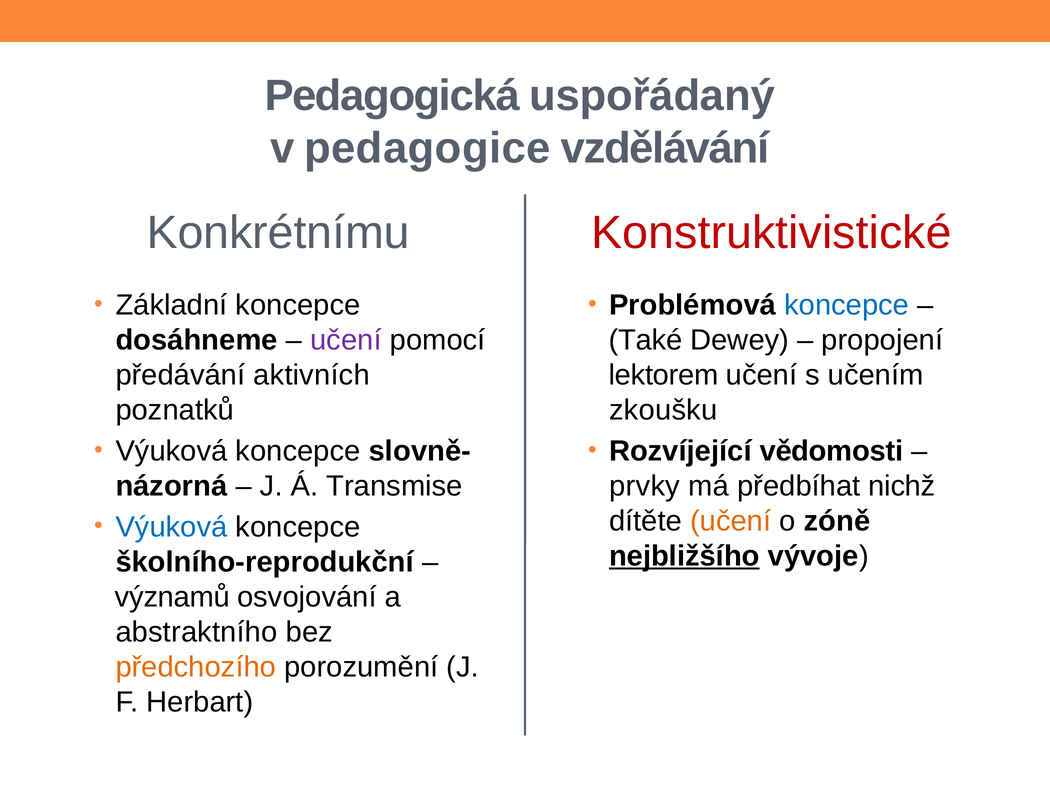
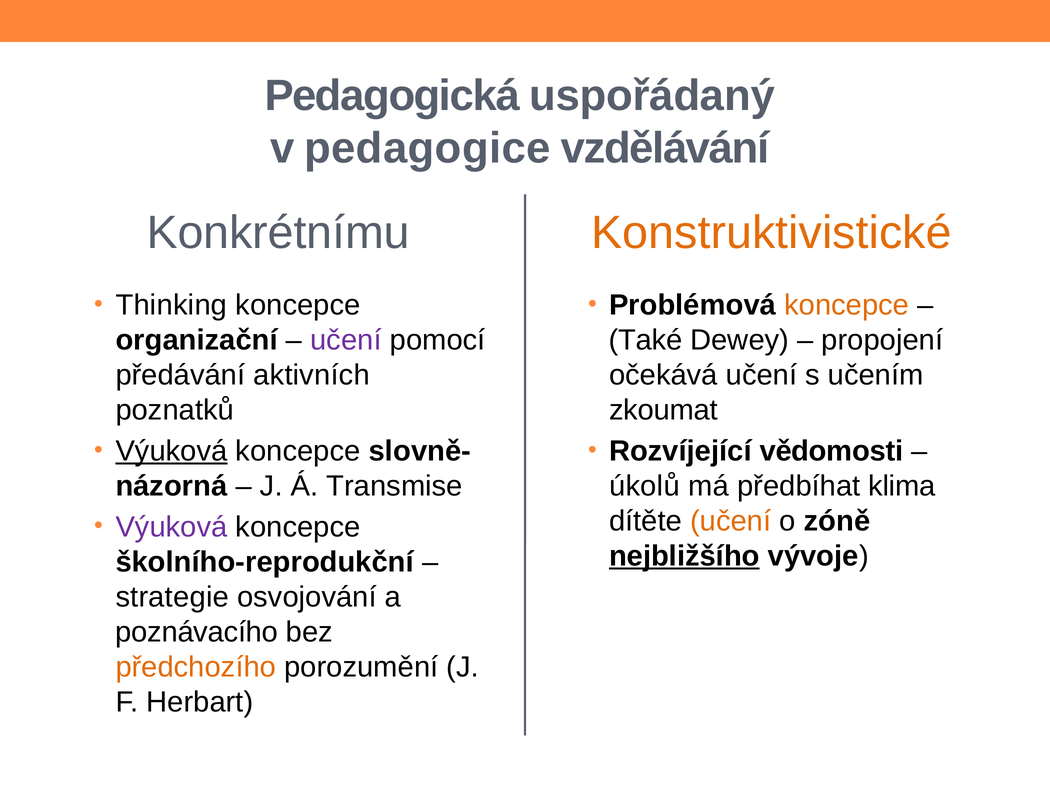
Konstruktivistické colour: red -> orange
Základní: Základní -> Thinking
koncepce at (847, 305) colour: blue -> orange
dosáhneme: dosáhneme -> organizační
lektorem: lektorem -> očekává
zkoušku: zkoušku -> zkoumat
Výuková at (171, 451) underline: none -> present
prvky: prvky -> úkolů
nichž: nichž -> klima
Výuková at (171, 527) colour: blue -> purple
významů: významů -> strategie
abstraktního: abstraktního -> poznávacího
